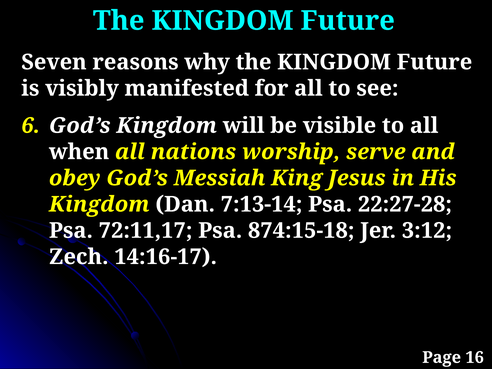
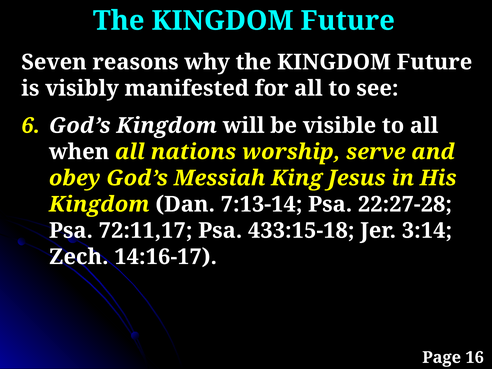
874:15-18: 874:15-18 -> 433:15-18
3:12: 3:12 -> 3:14
